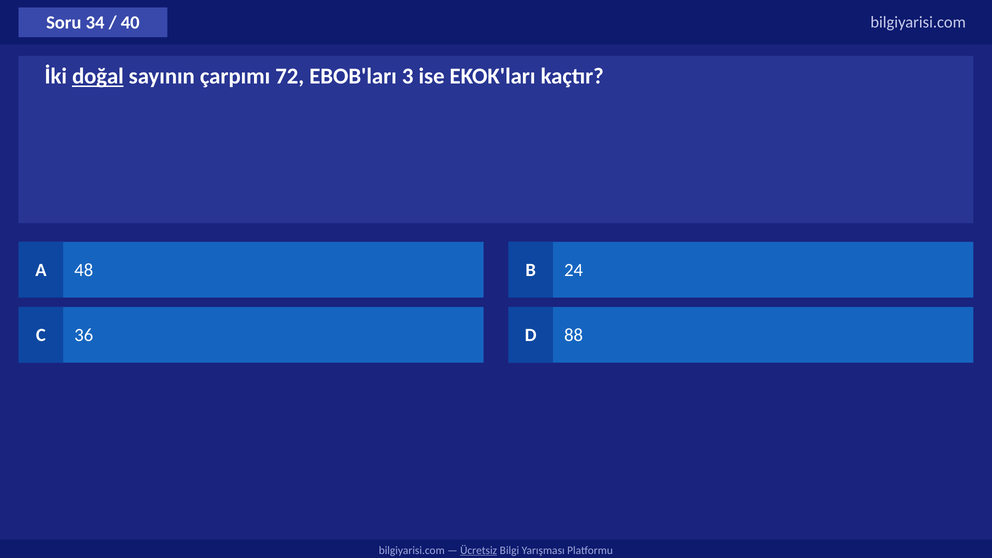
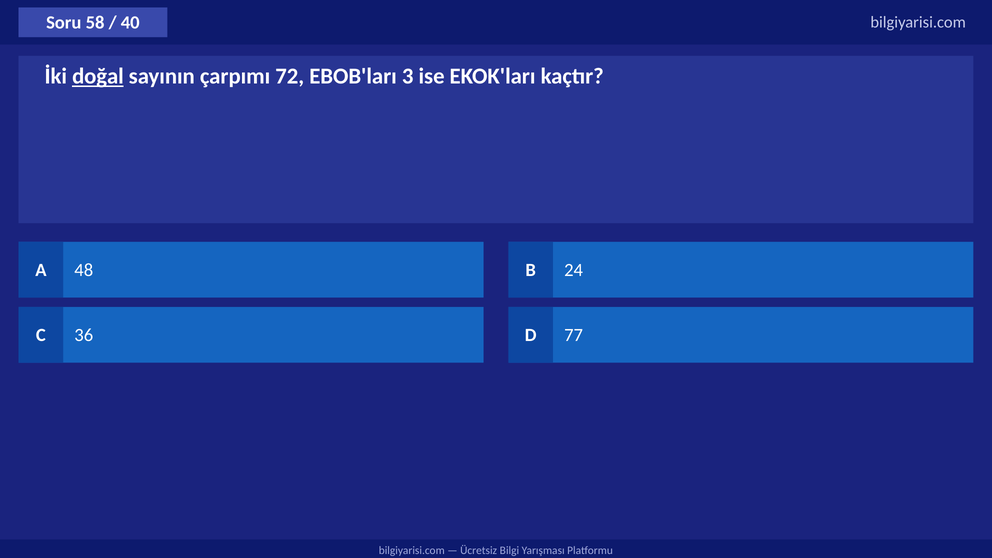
34: 34 -> 58
88: 88 -> 77
Ücretsiz underline: present -> none
